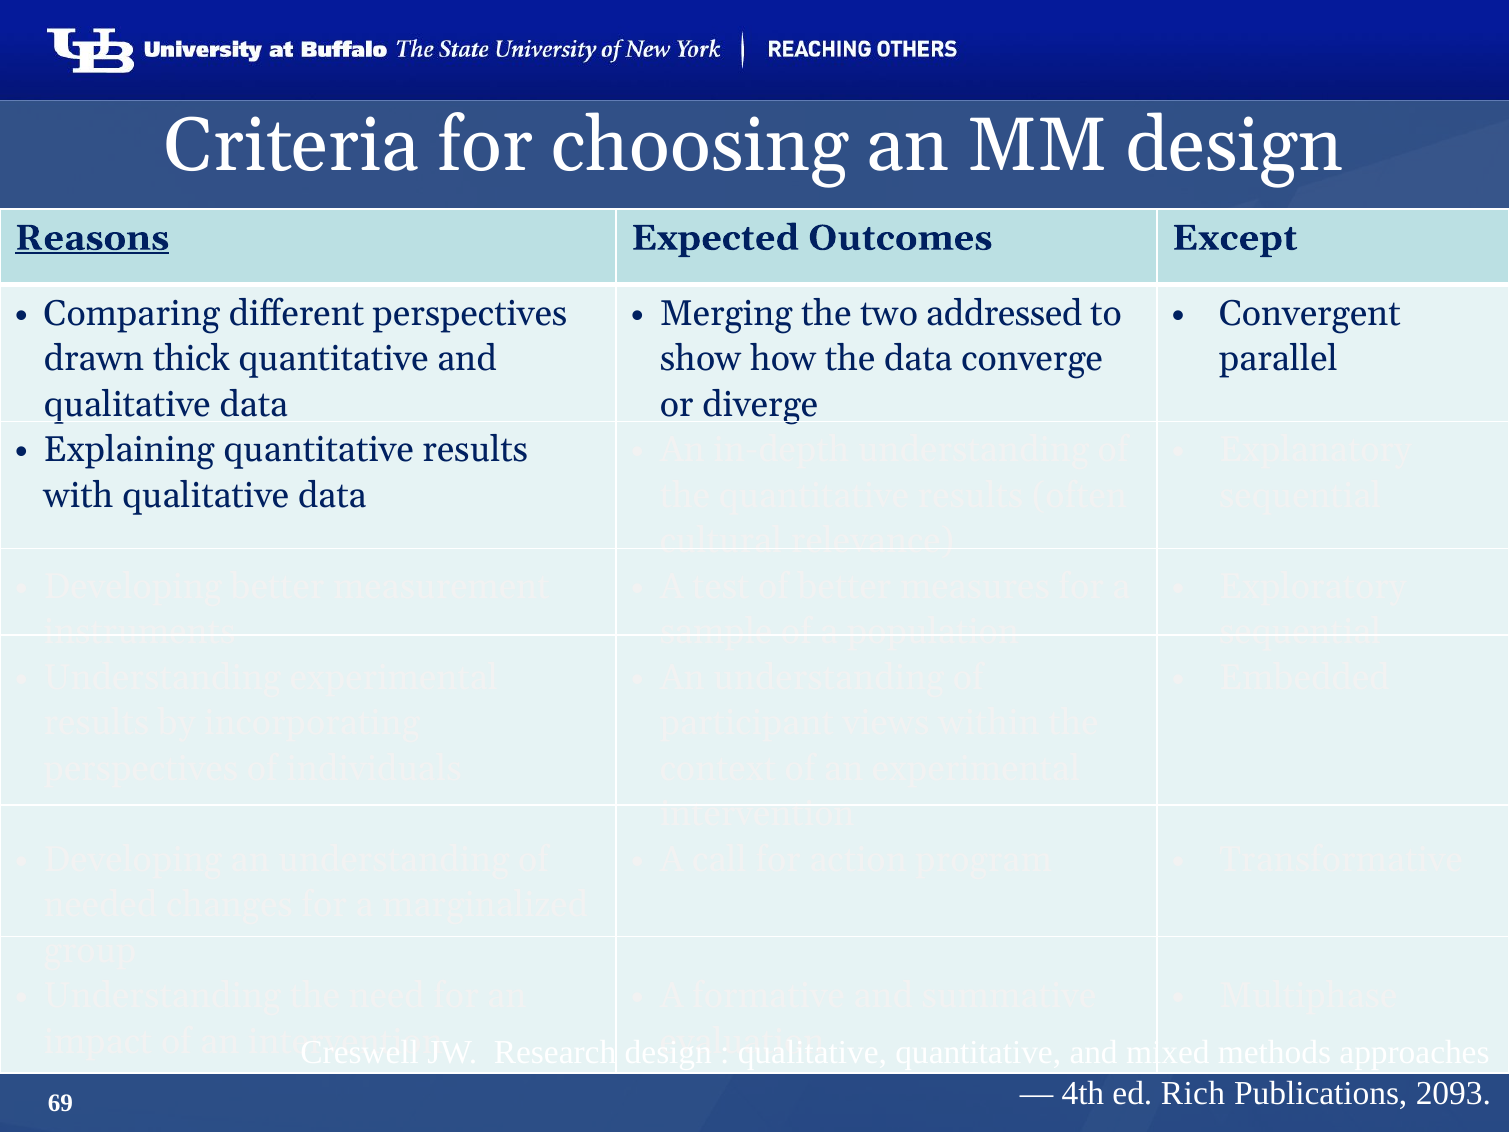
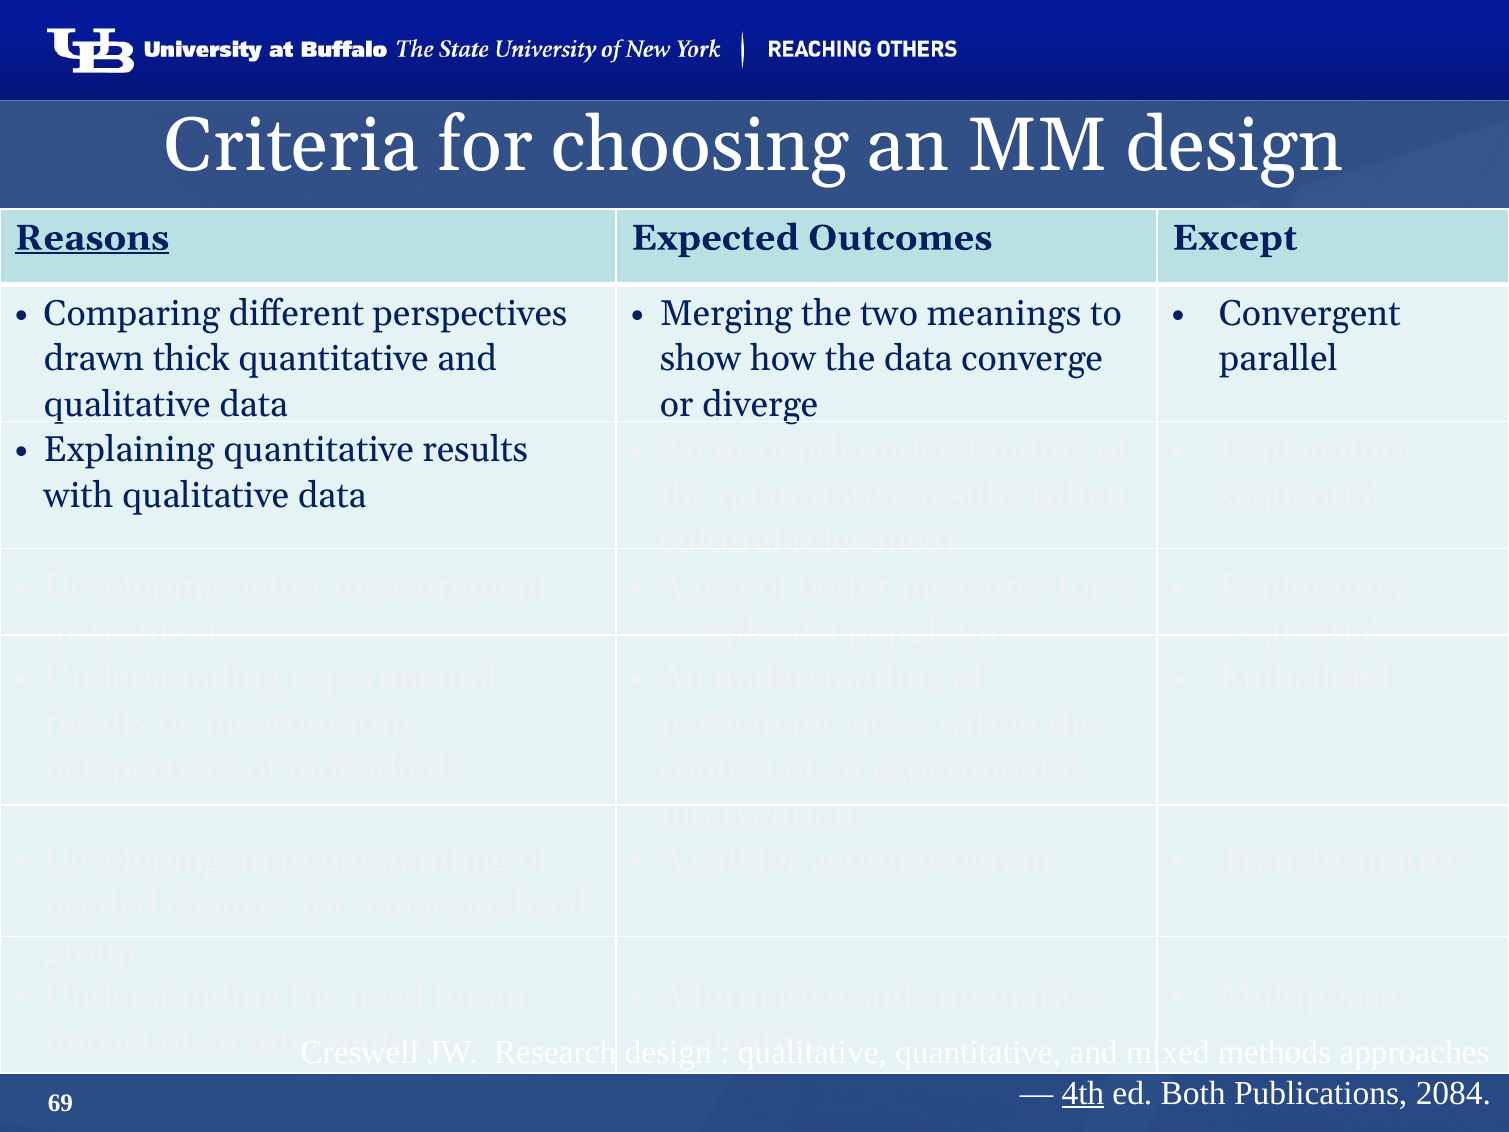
addressed: addressed -> meanings
4th underline: none -> present
Rich: Rich -> Both
2093: 2093 -> 2084
